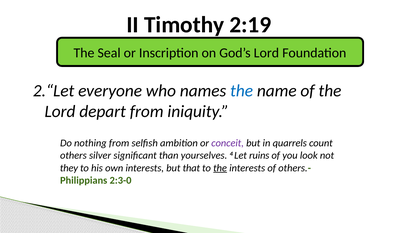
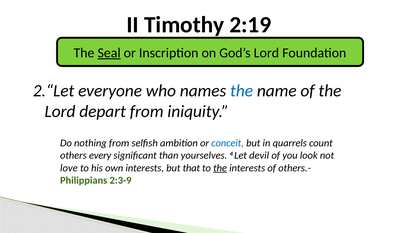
Seal underline: none -> present
conceit colour: purple -> blue
silver: silver -> every
ruins: ruins -> devil
they: they -> love
2:3-0: 2:3-0 -> 2:3-9
